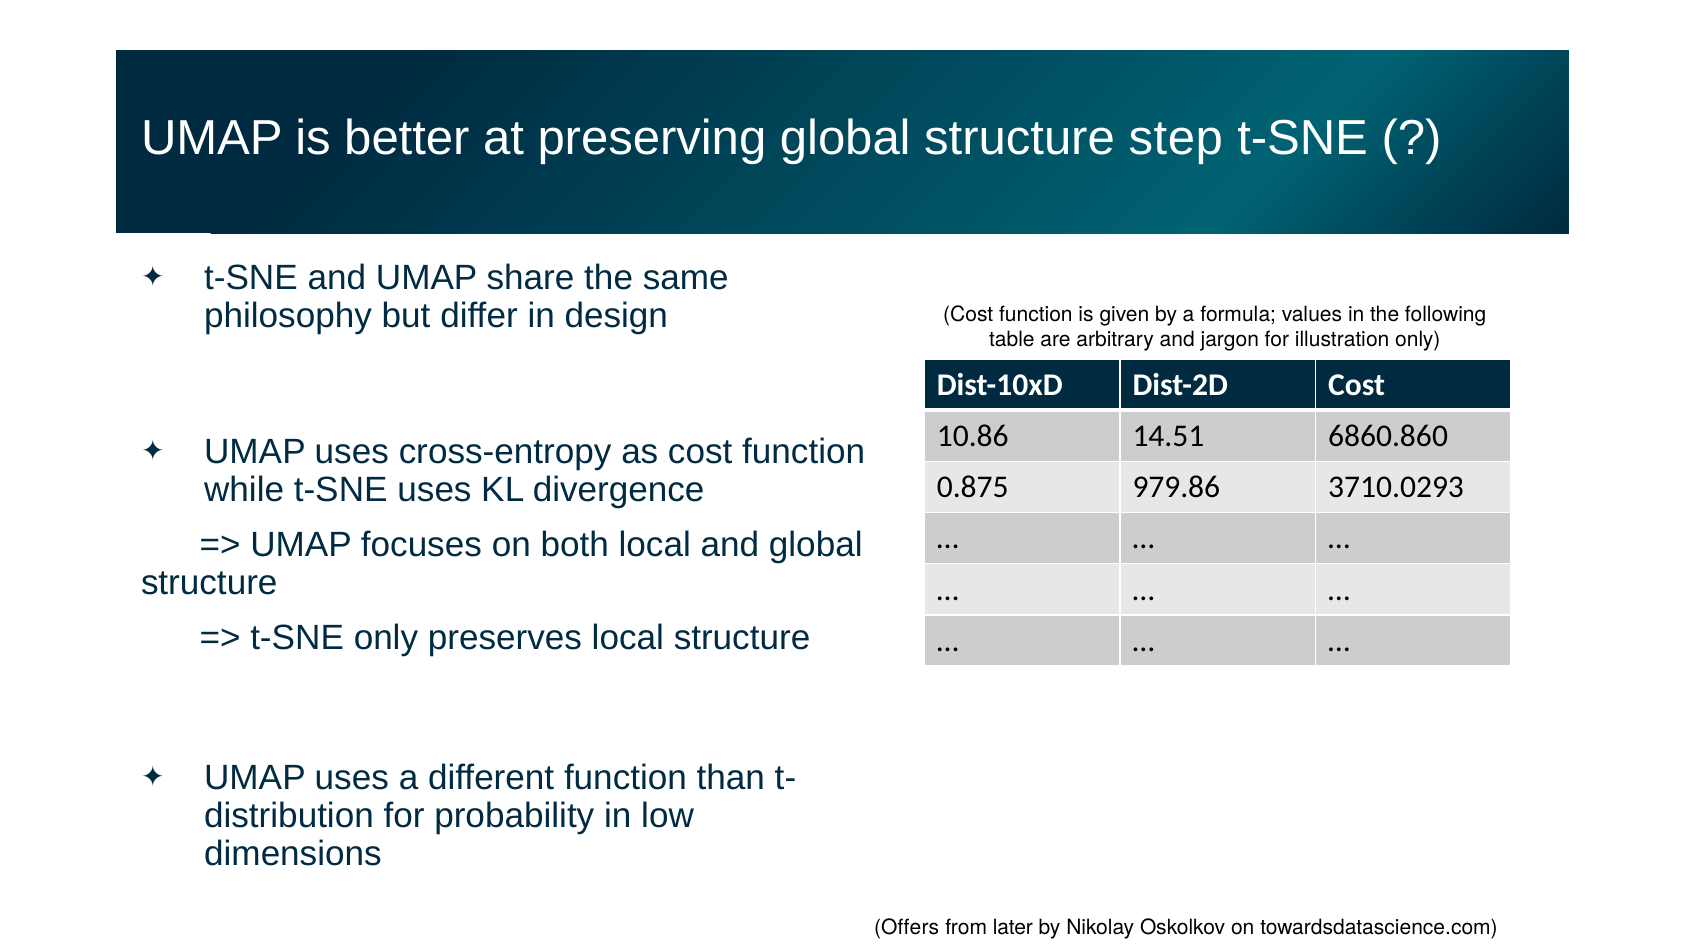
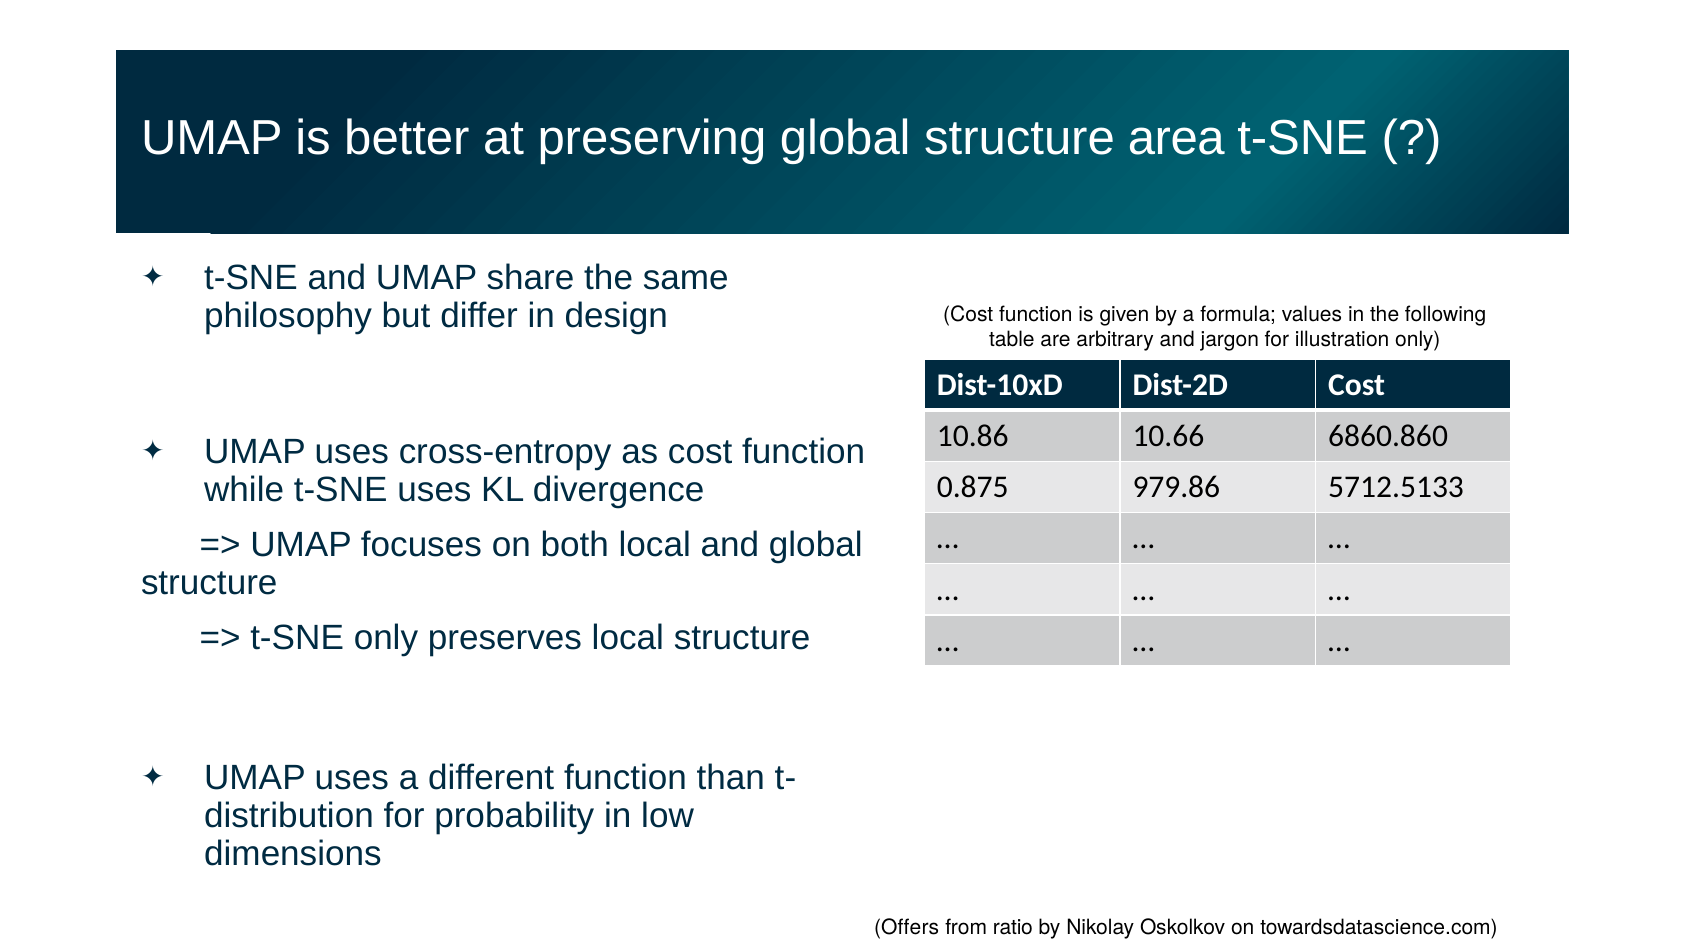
step: step -> area
14.51: 14.51 -> 10.66
3710.0293: 3710.0293 -> 5712.5133
later: later -> ratio
